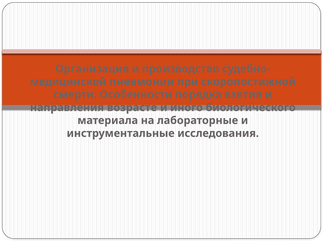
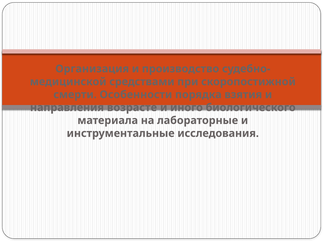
пневмонии: пневмонии -> средствами
